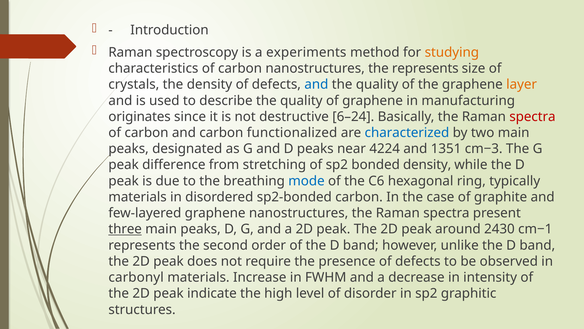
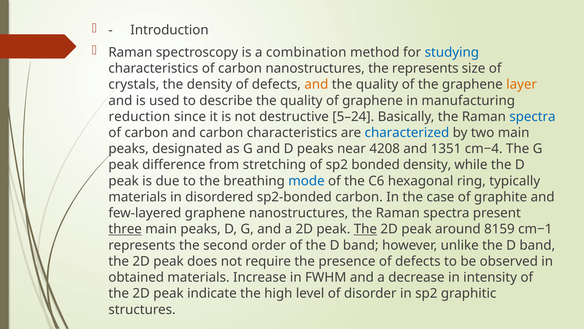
experiments: experiments -> combination
studying colour: orange -> blue
and at (316, 84) colour: blue -> orange
originates: originates -> reduction
6–24: 6–24 -> 5–24
spectra at (532, 116) colour: red -> blue
carbon functionalized: functionalized -> characteristics
4224: 4224 -> 4208
cm−3: cm−3 -> cm−4
The at (365, 229) underline: none -> present
2430: 2430 -> 8159
carbonyl: carbonyl -> obtained
